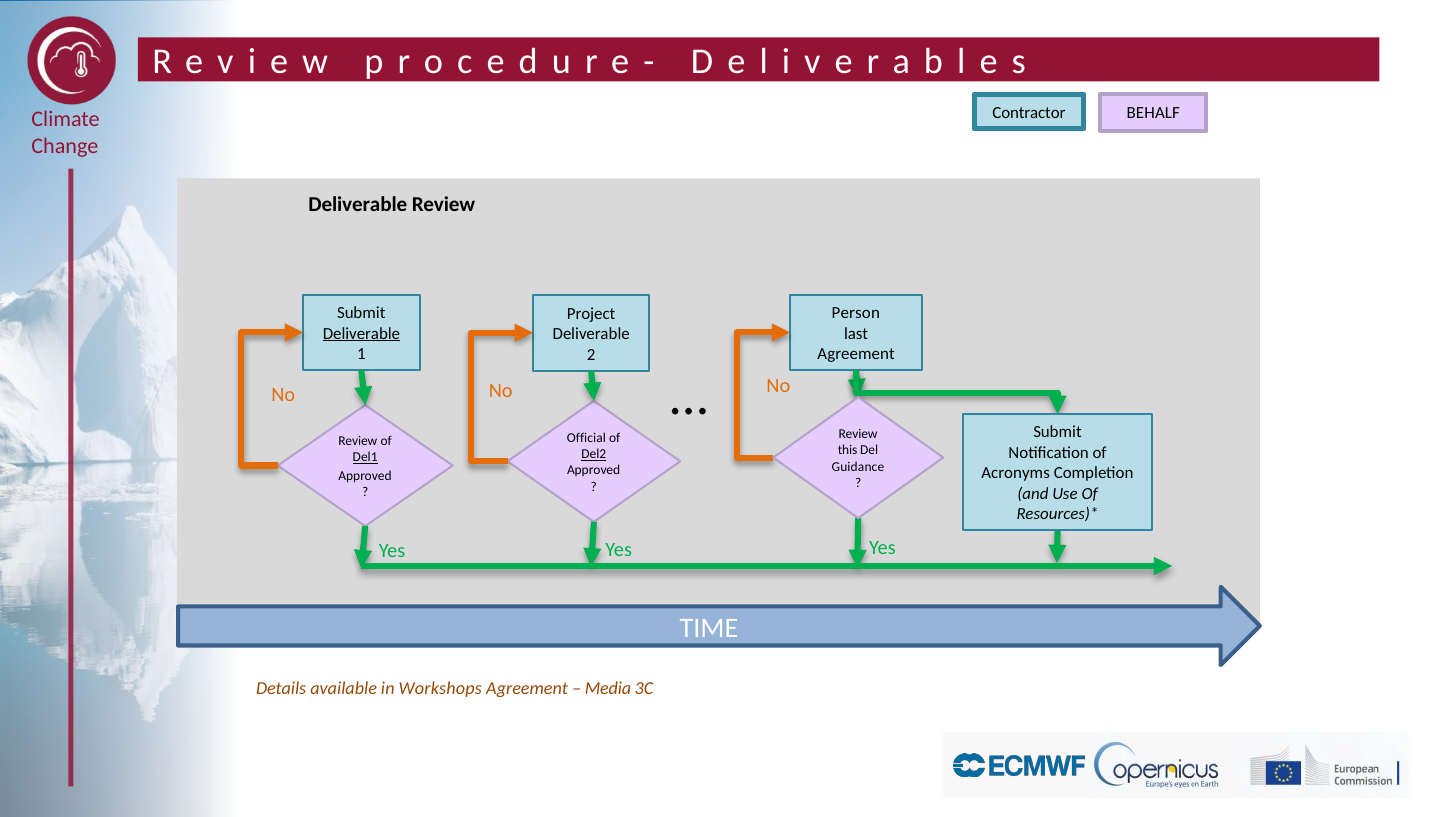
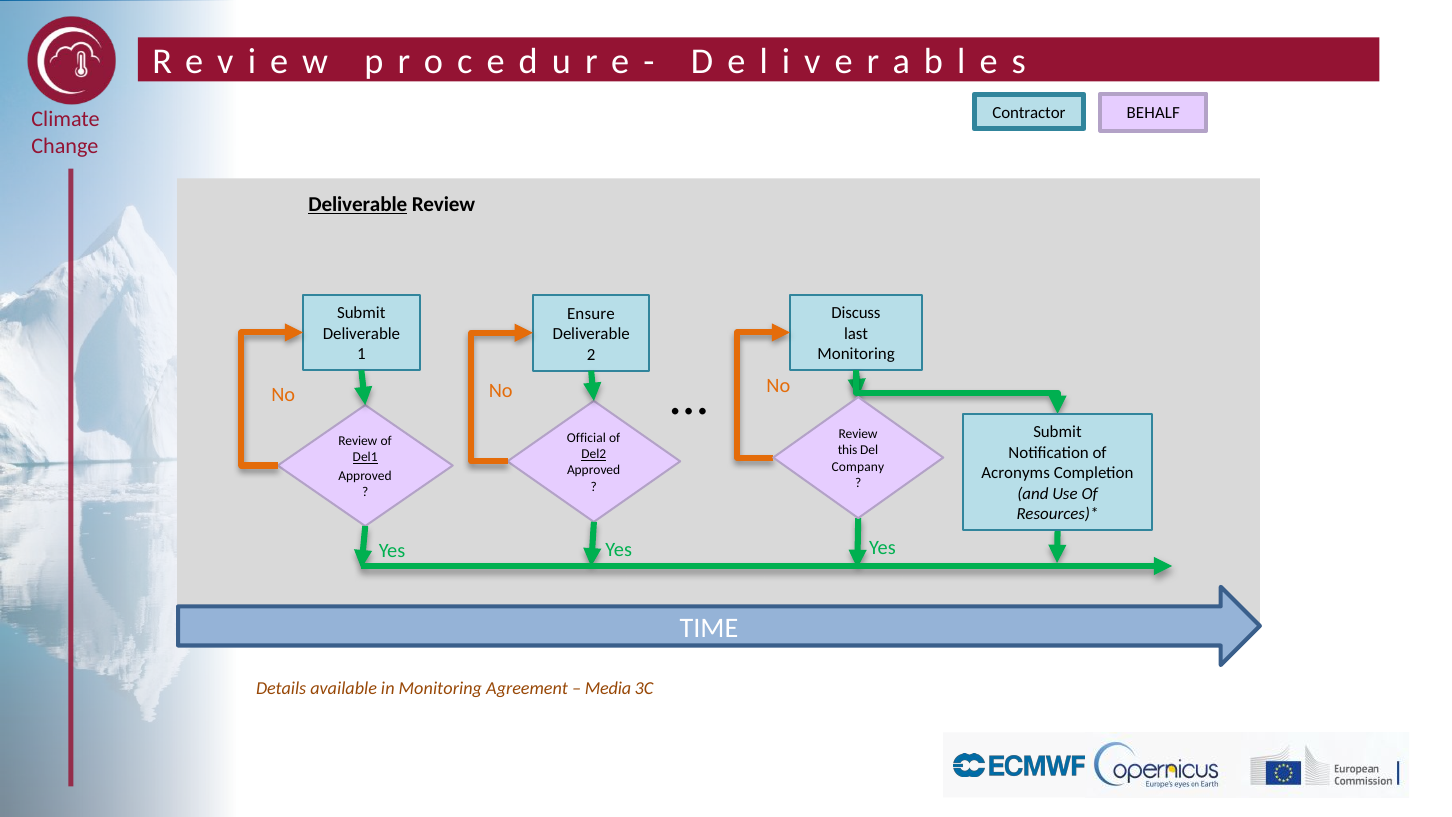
Deliverable at (358, 205) underline: none -> present
Person: Person -> Discuss
Project: Project -> Ensure
Deliverable at (361, 334) underline: present -> none
Agreement at (856, 354): Agreement -> Monitoring
Guidance: Guidance -> Company
in Workshops: Workshops -> Monitoring
